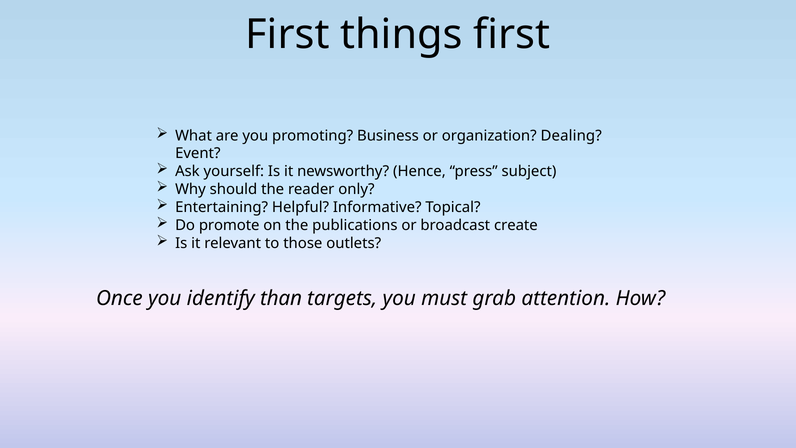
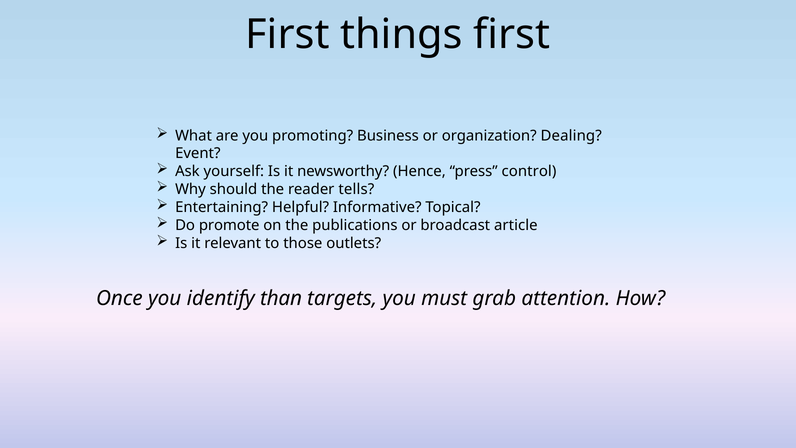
subject: subject -> control
only: only -> tells
create: create -> article
